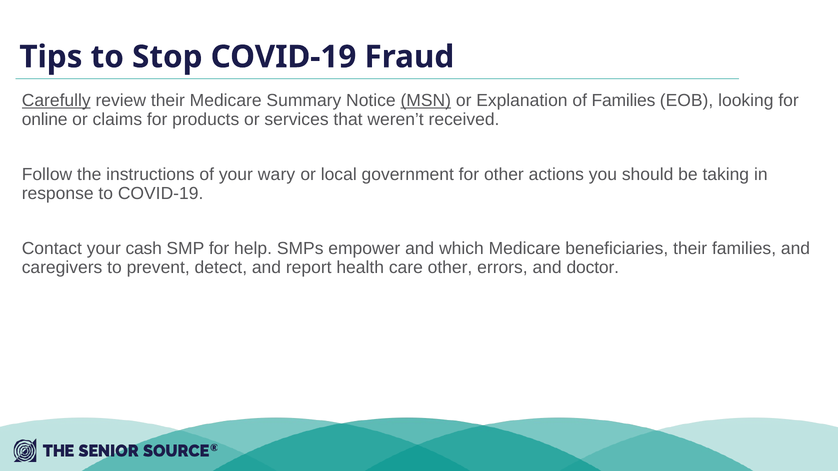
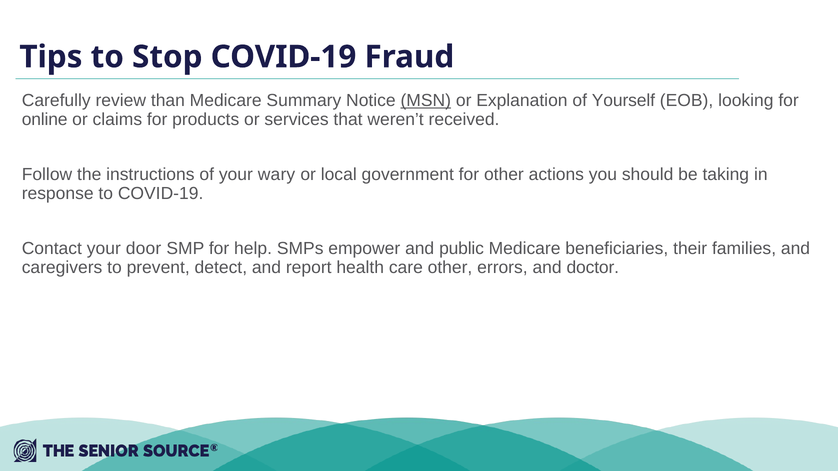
Carefully underline: present -> none
review their: their -> than
of Families: Families -> Yourself
cash: cash -> door
which: which -> public
